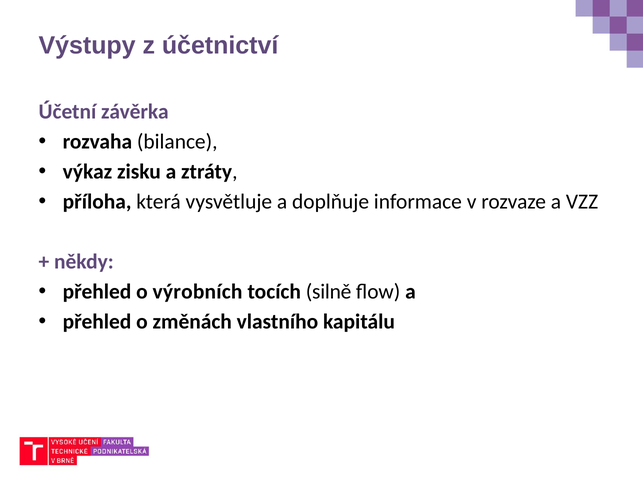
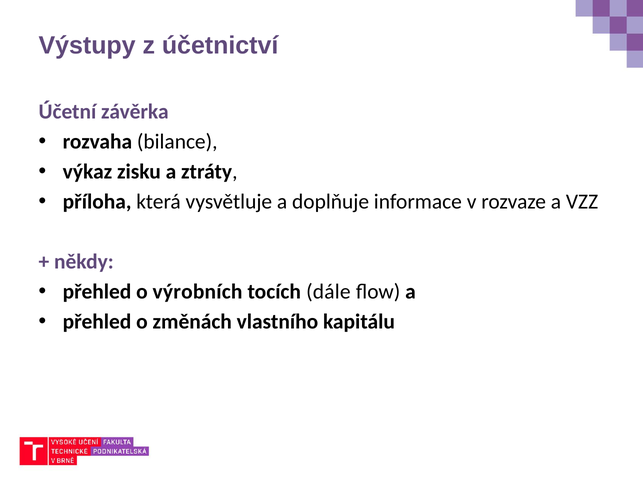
silně: silně -> dále
